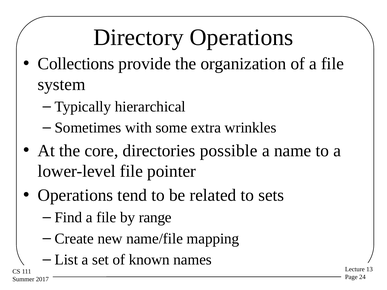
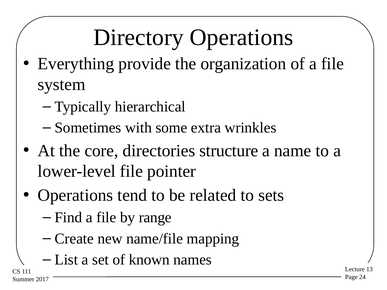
Collections: Collections -> Everything
possible: possible -> structure
